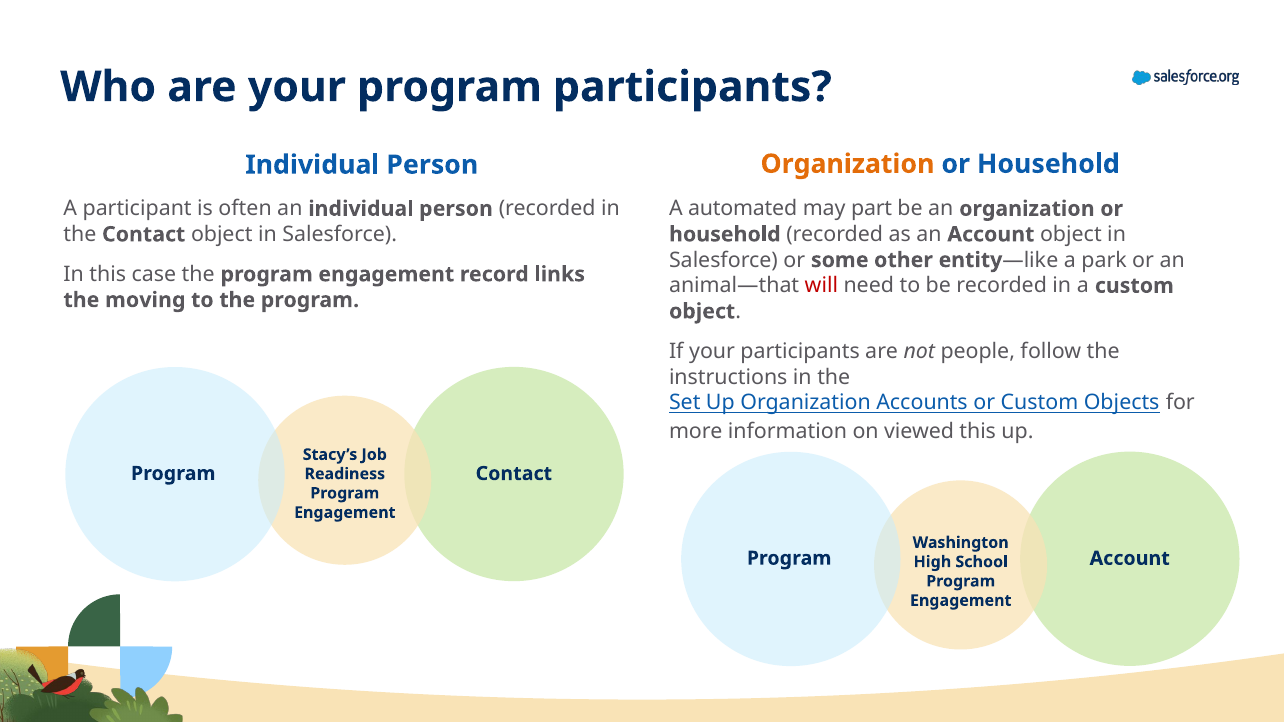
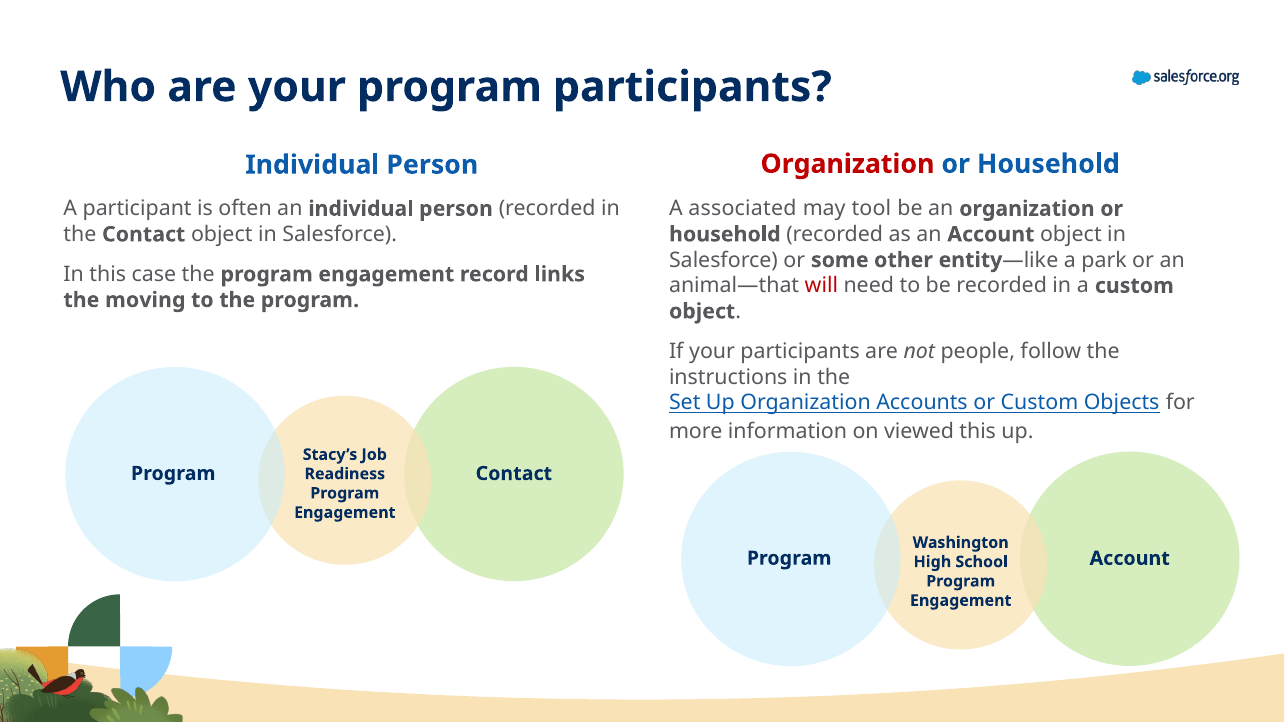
Organization at (847, 164) colour: orange -> red
automated: automated -> associated
part: part -> tool
